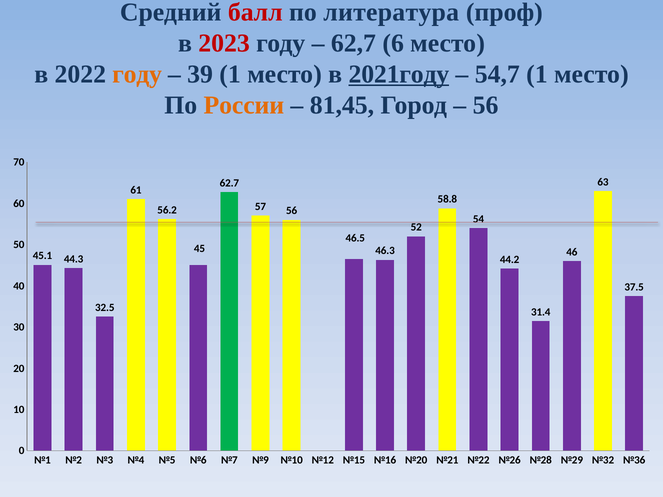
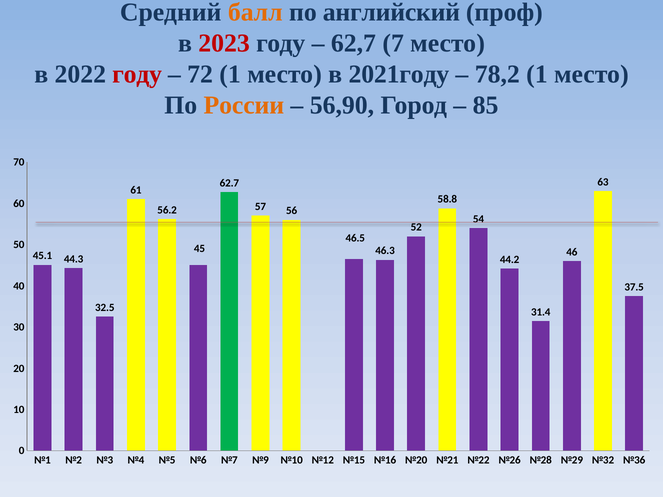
балл colour: red -> orange
литература: литература -> английский
6: 6 -> 7
году at (137, 74) colour: orange -> red
39: 39 -> 72
2021году underline: present -> none
54,7: 54,7 -> 78,2
81,45: 81,45 -> 56,90
56 at (486, 105): 56 -> 85
